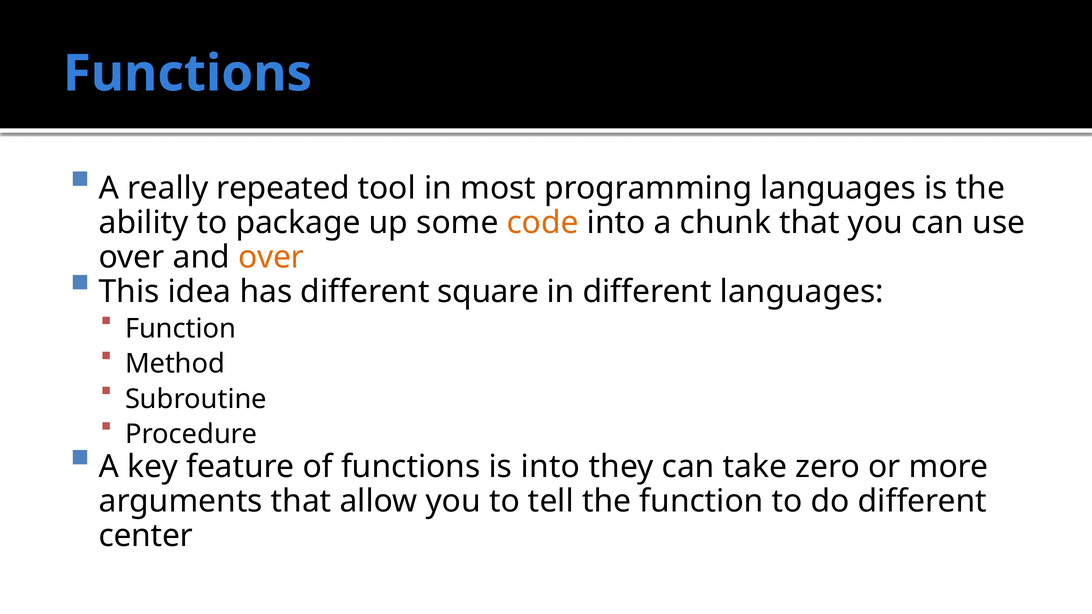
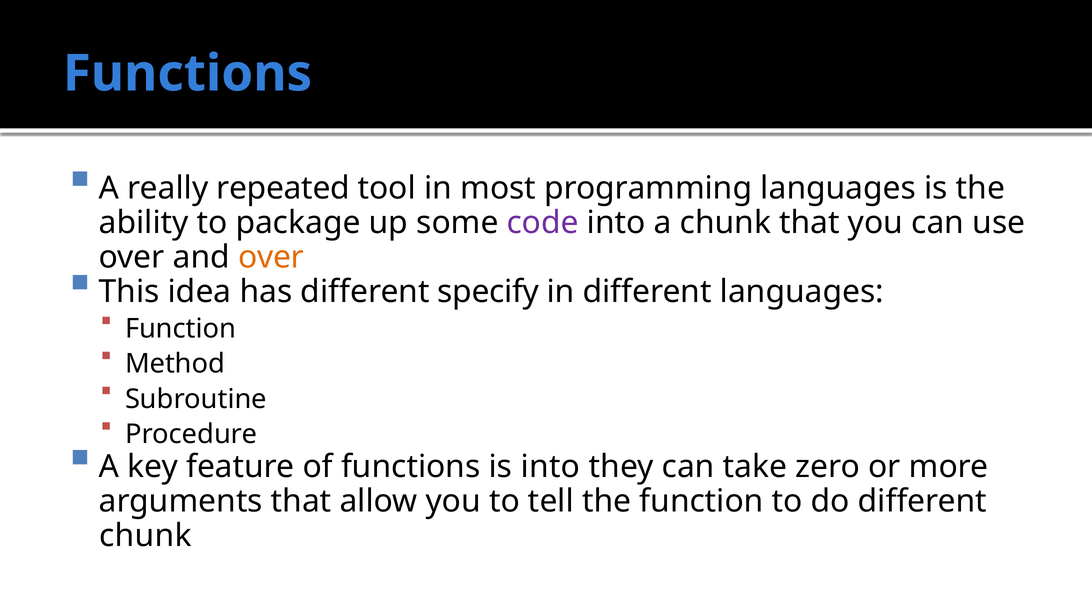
code colour: orange -> purple
square: square -> specify
center at (146, 536): center -> chunk
